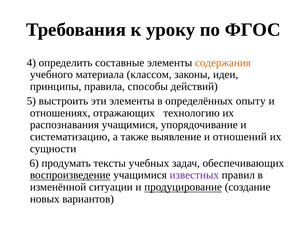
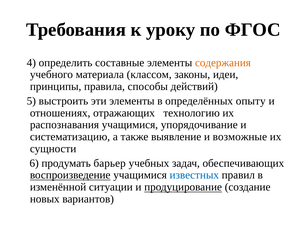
отношений: отношений -> возможные
тексты: тексты -> барьер
известных colour: purple -> blue
